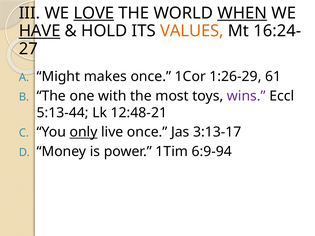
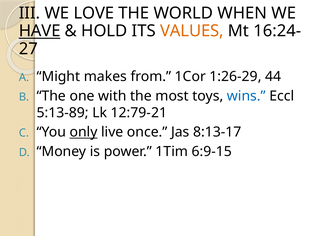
LOVE underline: present -> none
WHEN underline: present -> none
makes once: once -> from
61: 61 -> 44
wins colour: purple -> blue
5:13-44: 5:13-44 -> 5:13-89
12:48-21: 12:48-21 -> 12:79-21
3:13-17: 3:13-17 -> 8:13-17
6:9-94: 6:9-94 -> 6:9-15
